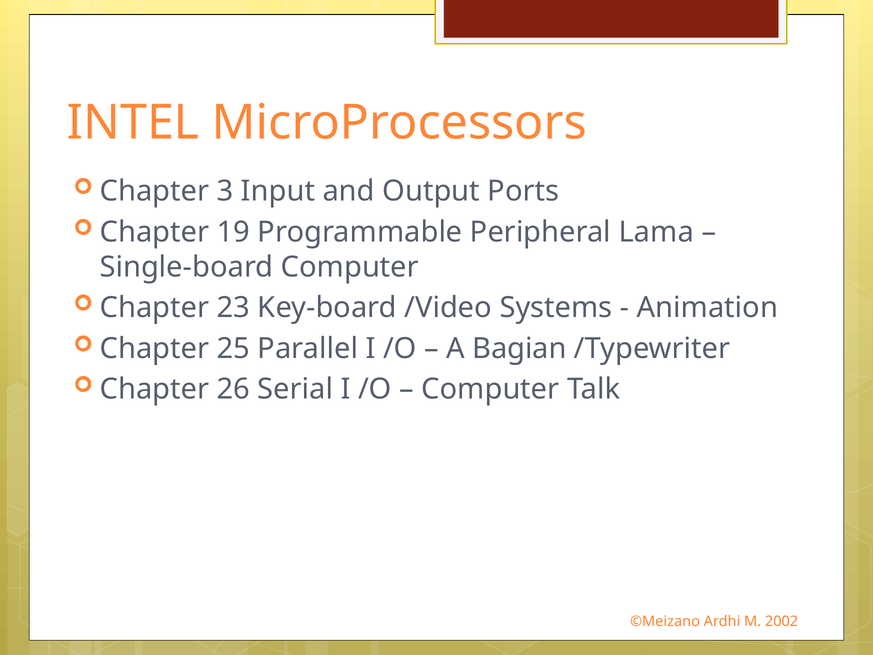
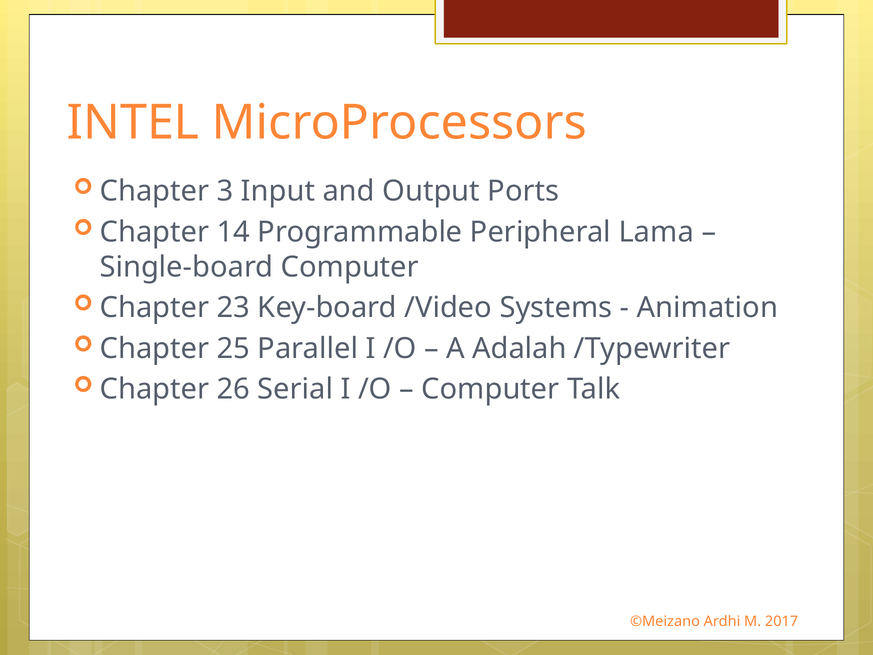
19: 19 -> 14
Bagian: Bagian -> Adalah
2002: 2002 -> 2017
